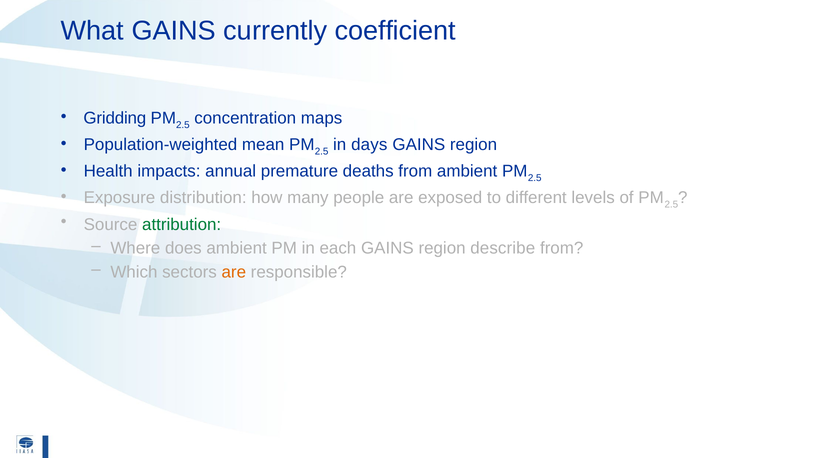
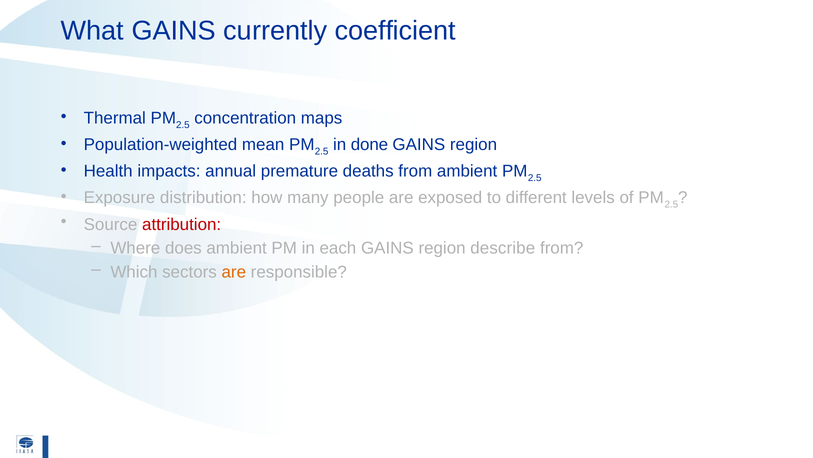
Gridding: Gridding -> Thermal
days: days -> done
attribution colour: green -> red
